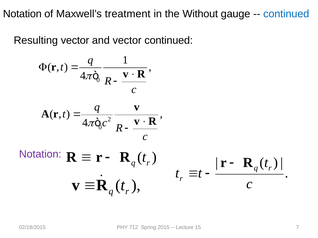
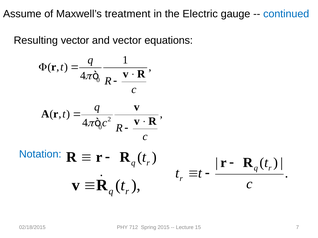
Notation at (22, 14): Notation -> Assume
Without: Without -> Electric
vector continued: continued -> equations
Notation at (40, 154) colour: purple -> blue
